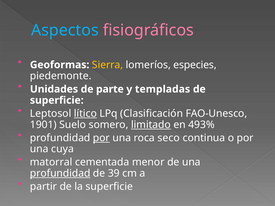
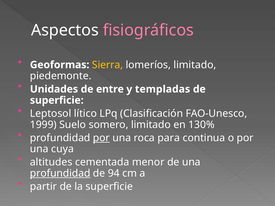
Aspectos colour: light blue -> white
lomeríos especies: especies -> limitado
parte: parte -> entre
lítico underline: present -> none
1901: 1901 -> 1999
limitado at (151, 125) underline: present -> none
493%: 493% -> 130%
seco: seco -> para
matorral: matorral -> altitudes
39: 39 -> 94
